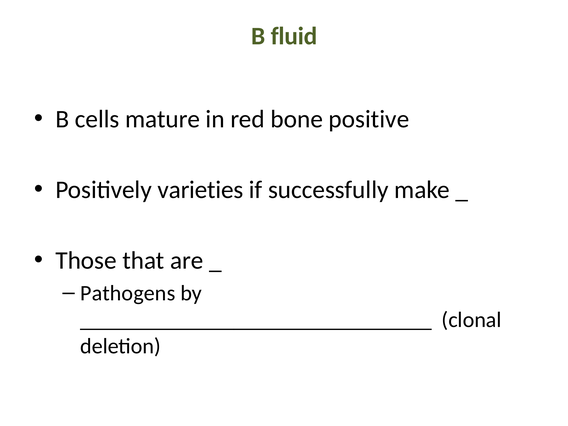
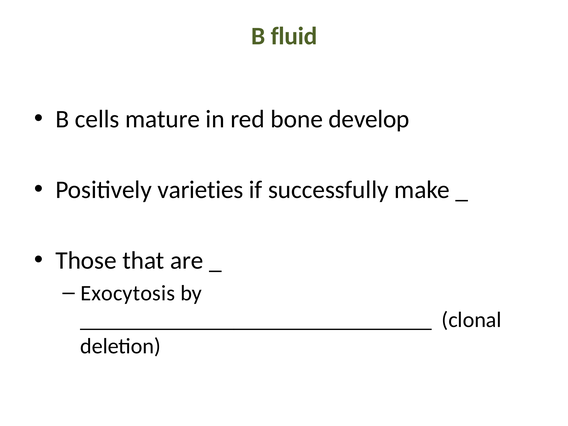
positive: positive -> develop
Pathogens: Pathogens -> Exocytosis
